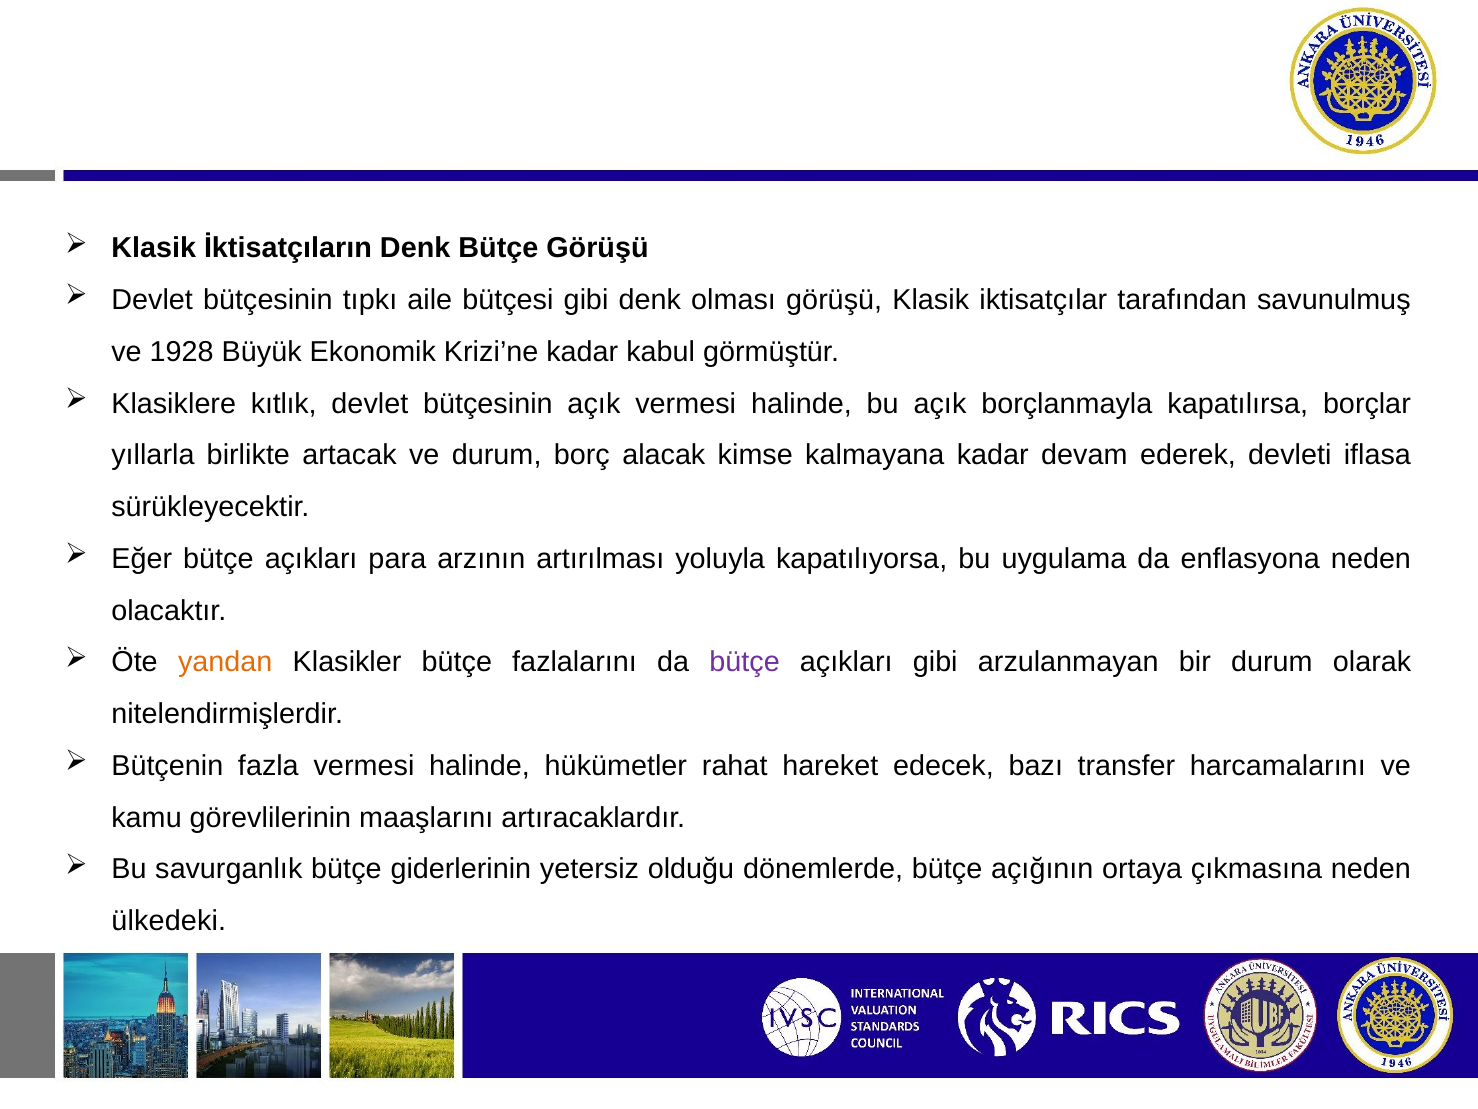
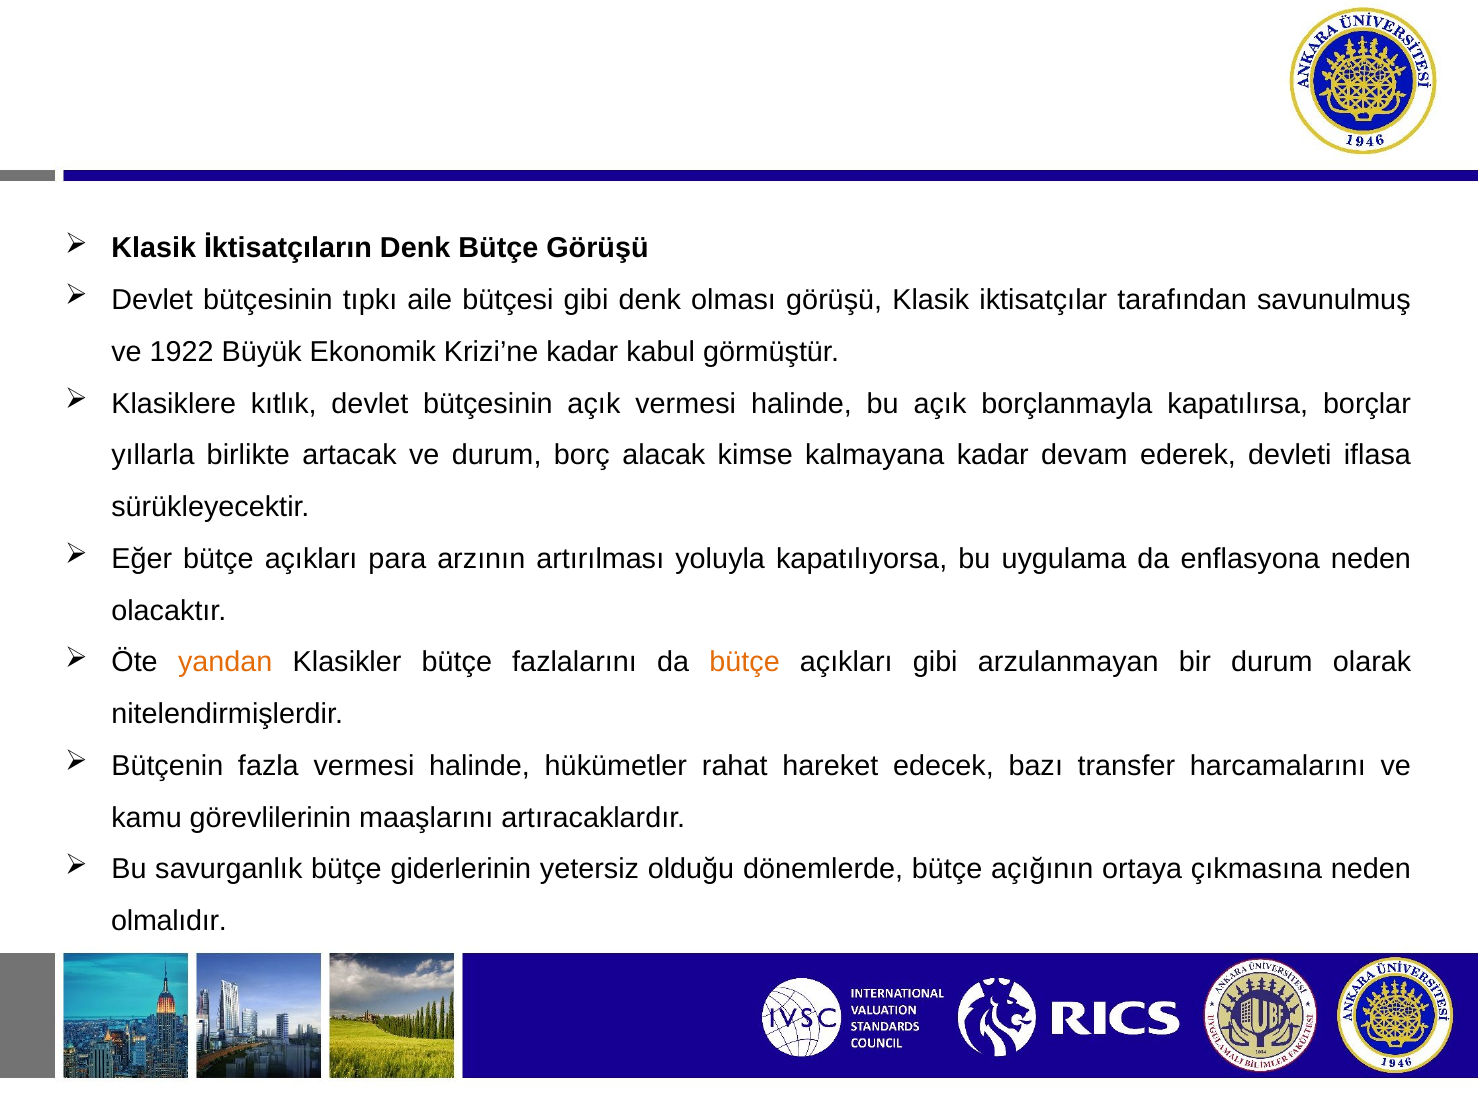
1928: 1928 -> 1922
bütçe at (745, 662) colour: purple -> orange
ülkedeki: ülkedeki -> olmalıdır
